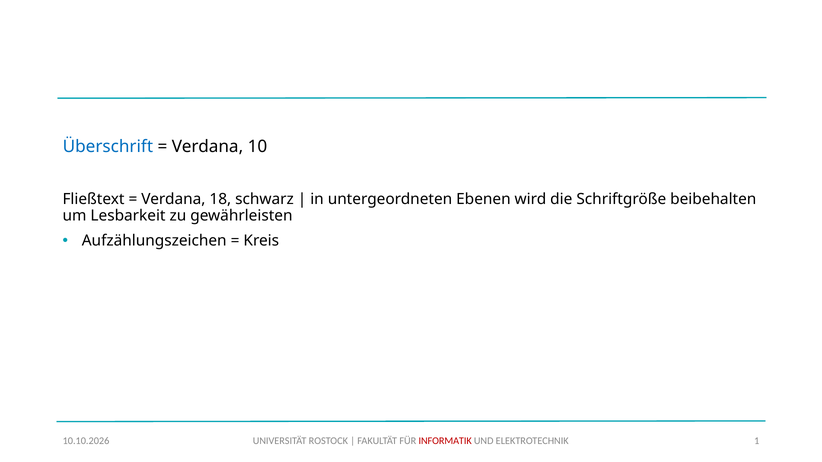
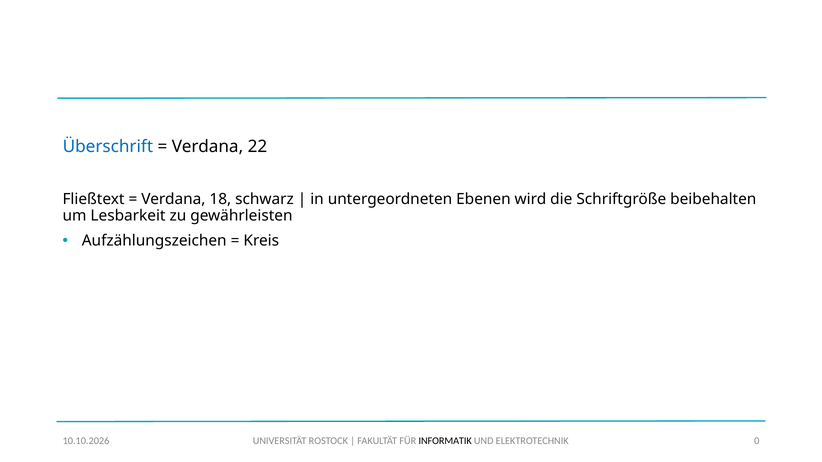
10: 10 -> 22
INFORMATIK colour: red -> black
1: 1 -> 0
